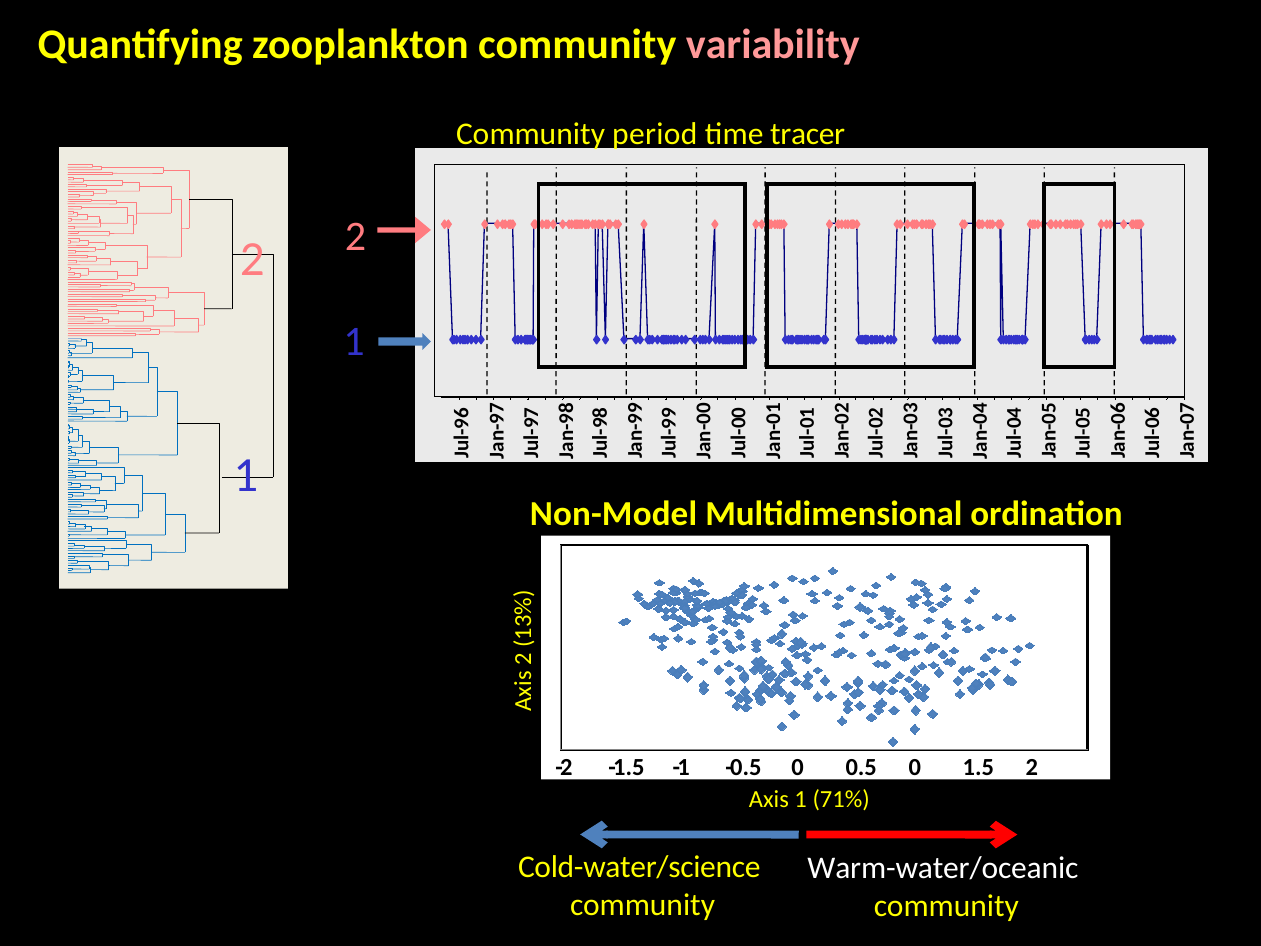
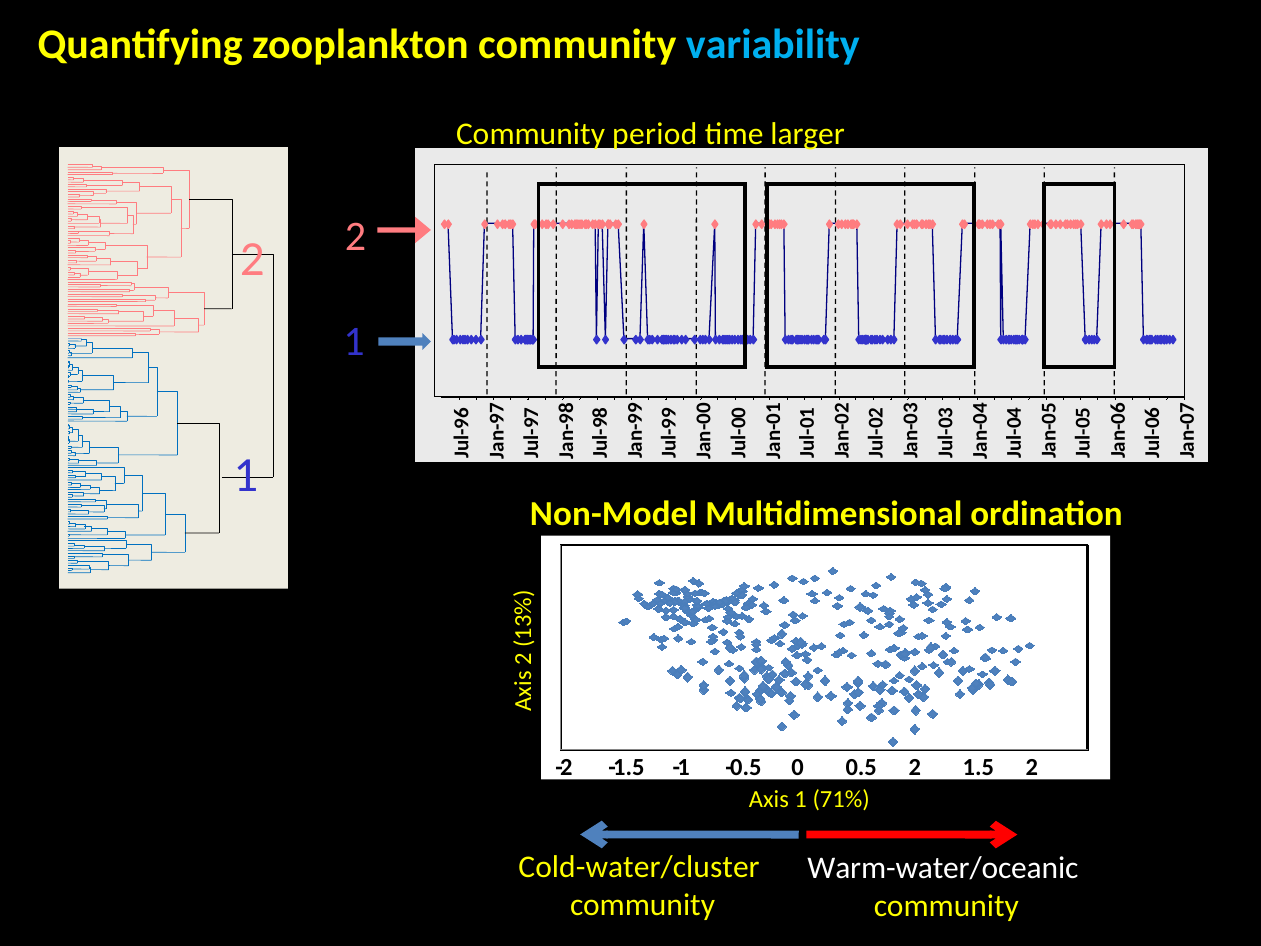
variability colour: pink -> light blue
tracer: tracer -> larger
0.5 0: 0 -> 2
Cold-water/science: Cold-water/science -> Cold-water/cluster
